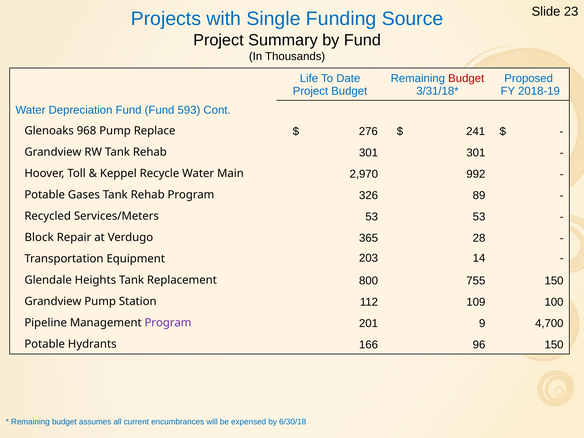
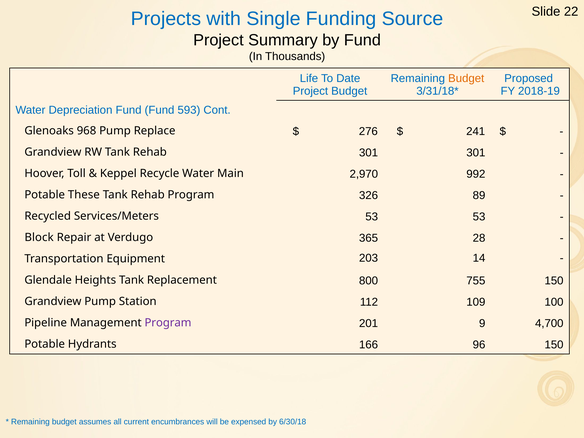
23: 23 -> 22
Budget at (466, 78) colour: red -> orange
Gases: Gases -> These
